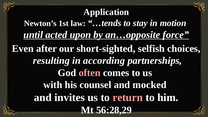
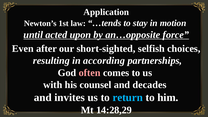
mocked: mocked -> decades
return colour: pink -> light blue
56:28,29: 56:28,29 -> 14:28,29
